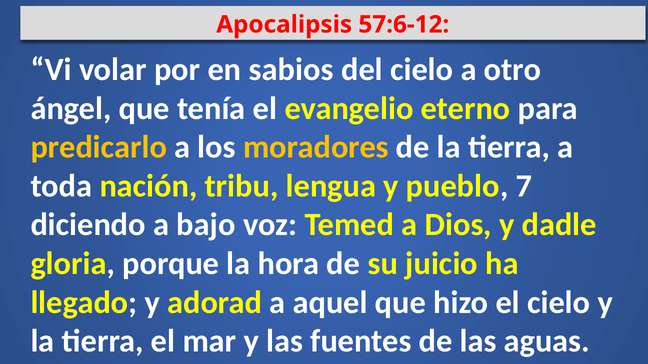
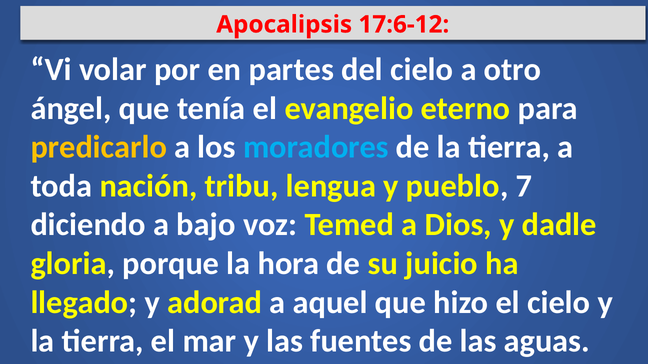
57:6-12: 57:6-12 -> 17:6-12
sabios: sabios -> partes
moradores colour: yellow -> light blue
